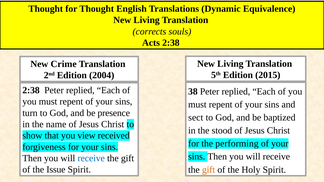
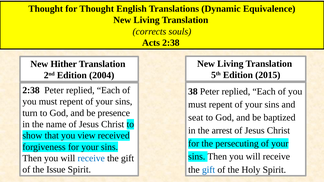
Crime: Crime -> Hither
sect: sect -> seat
stood: stood -> arrest
performing: performing -> persecuting
gift at (209, 170) colour: orange -> blue
